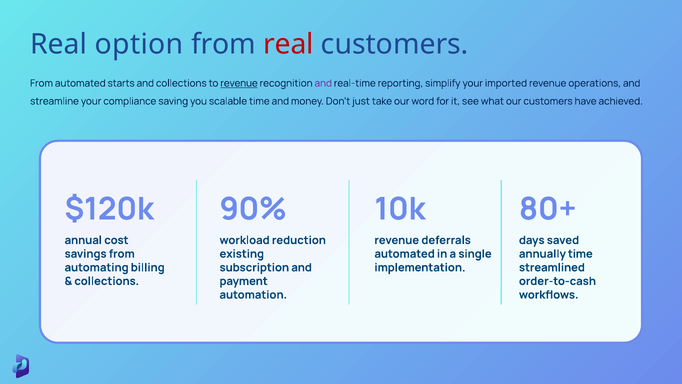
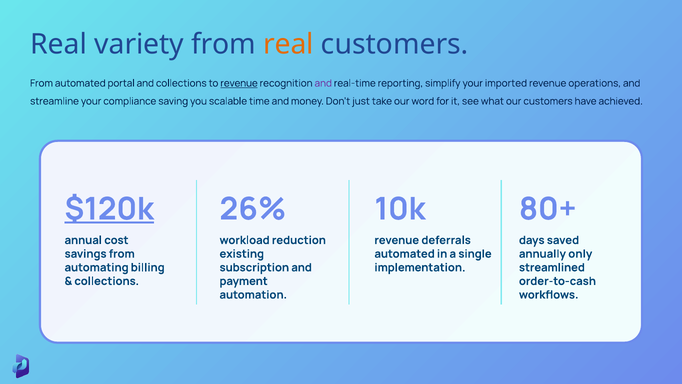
option: option -> variety
real at (288, 44) colour: red -> orange
starts: starts -> portal
$120k underline: none -> present
90%: 90% -> 26%
annually time: time -> only
